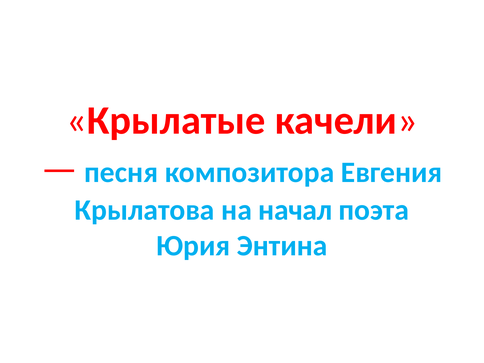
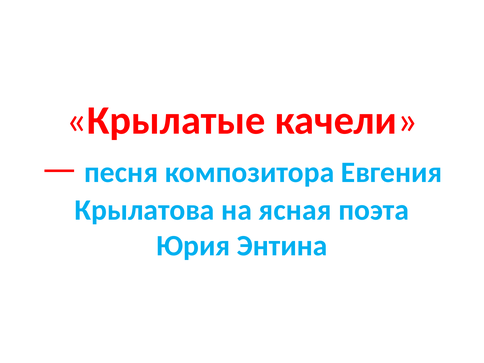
начал: начал -> ясная
